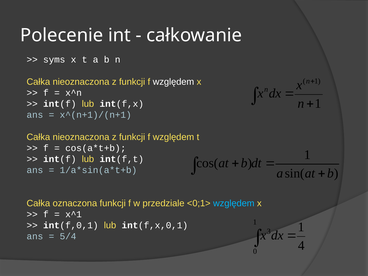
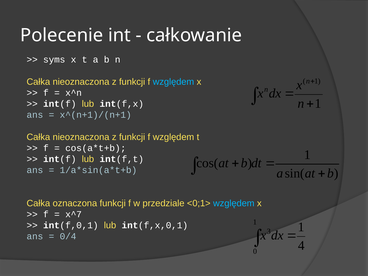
względem at (173, 82) colour: white -> light blue
x^1: x^1 -> x^7
5/4: 5/4 -> 0/4
